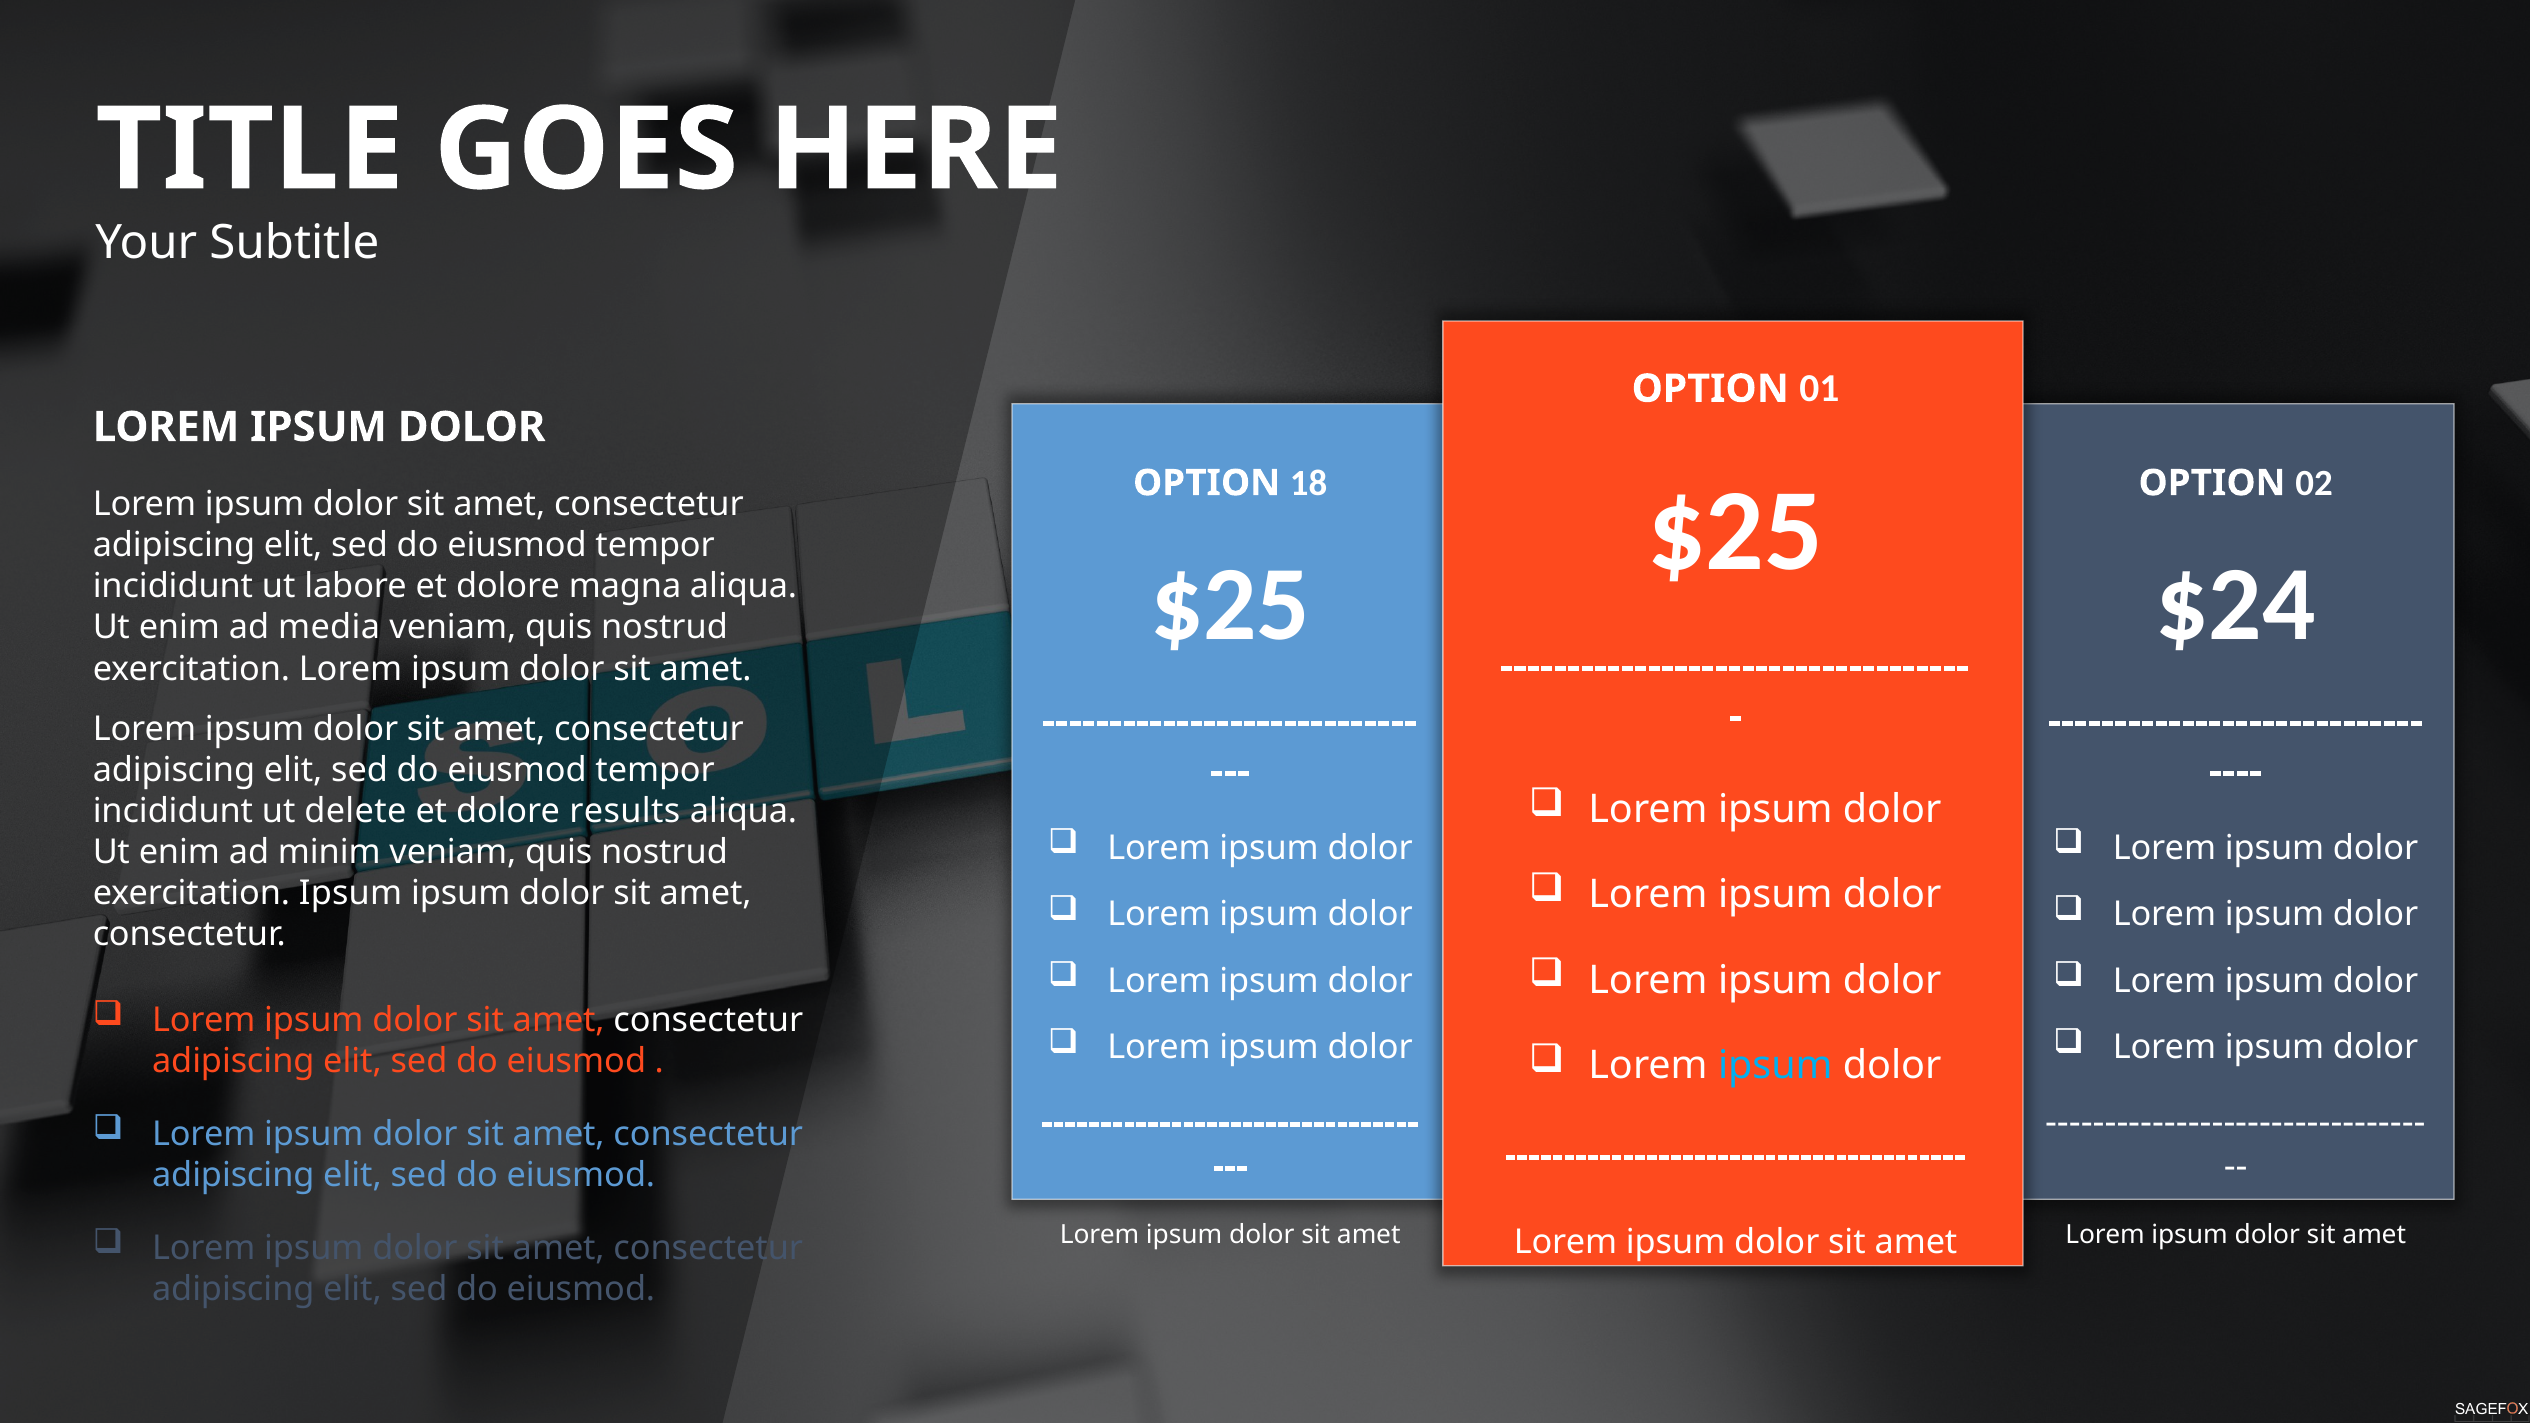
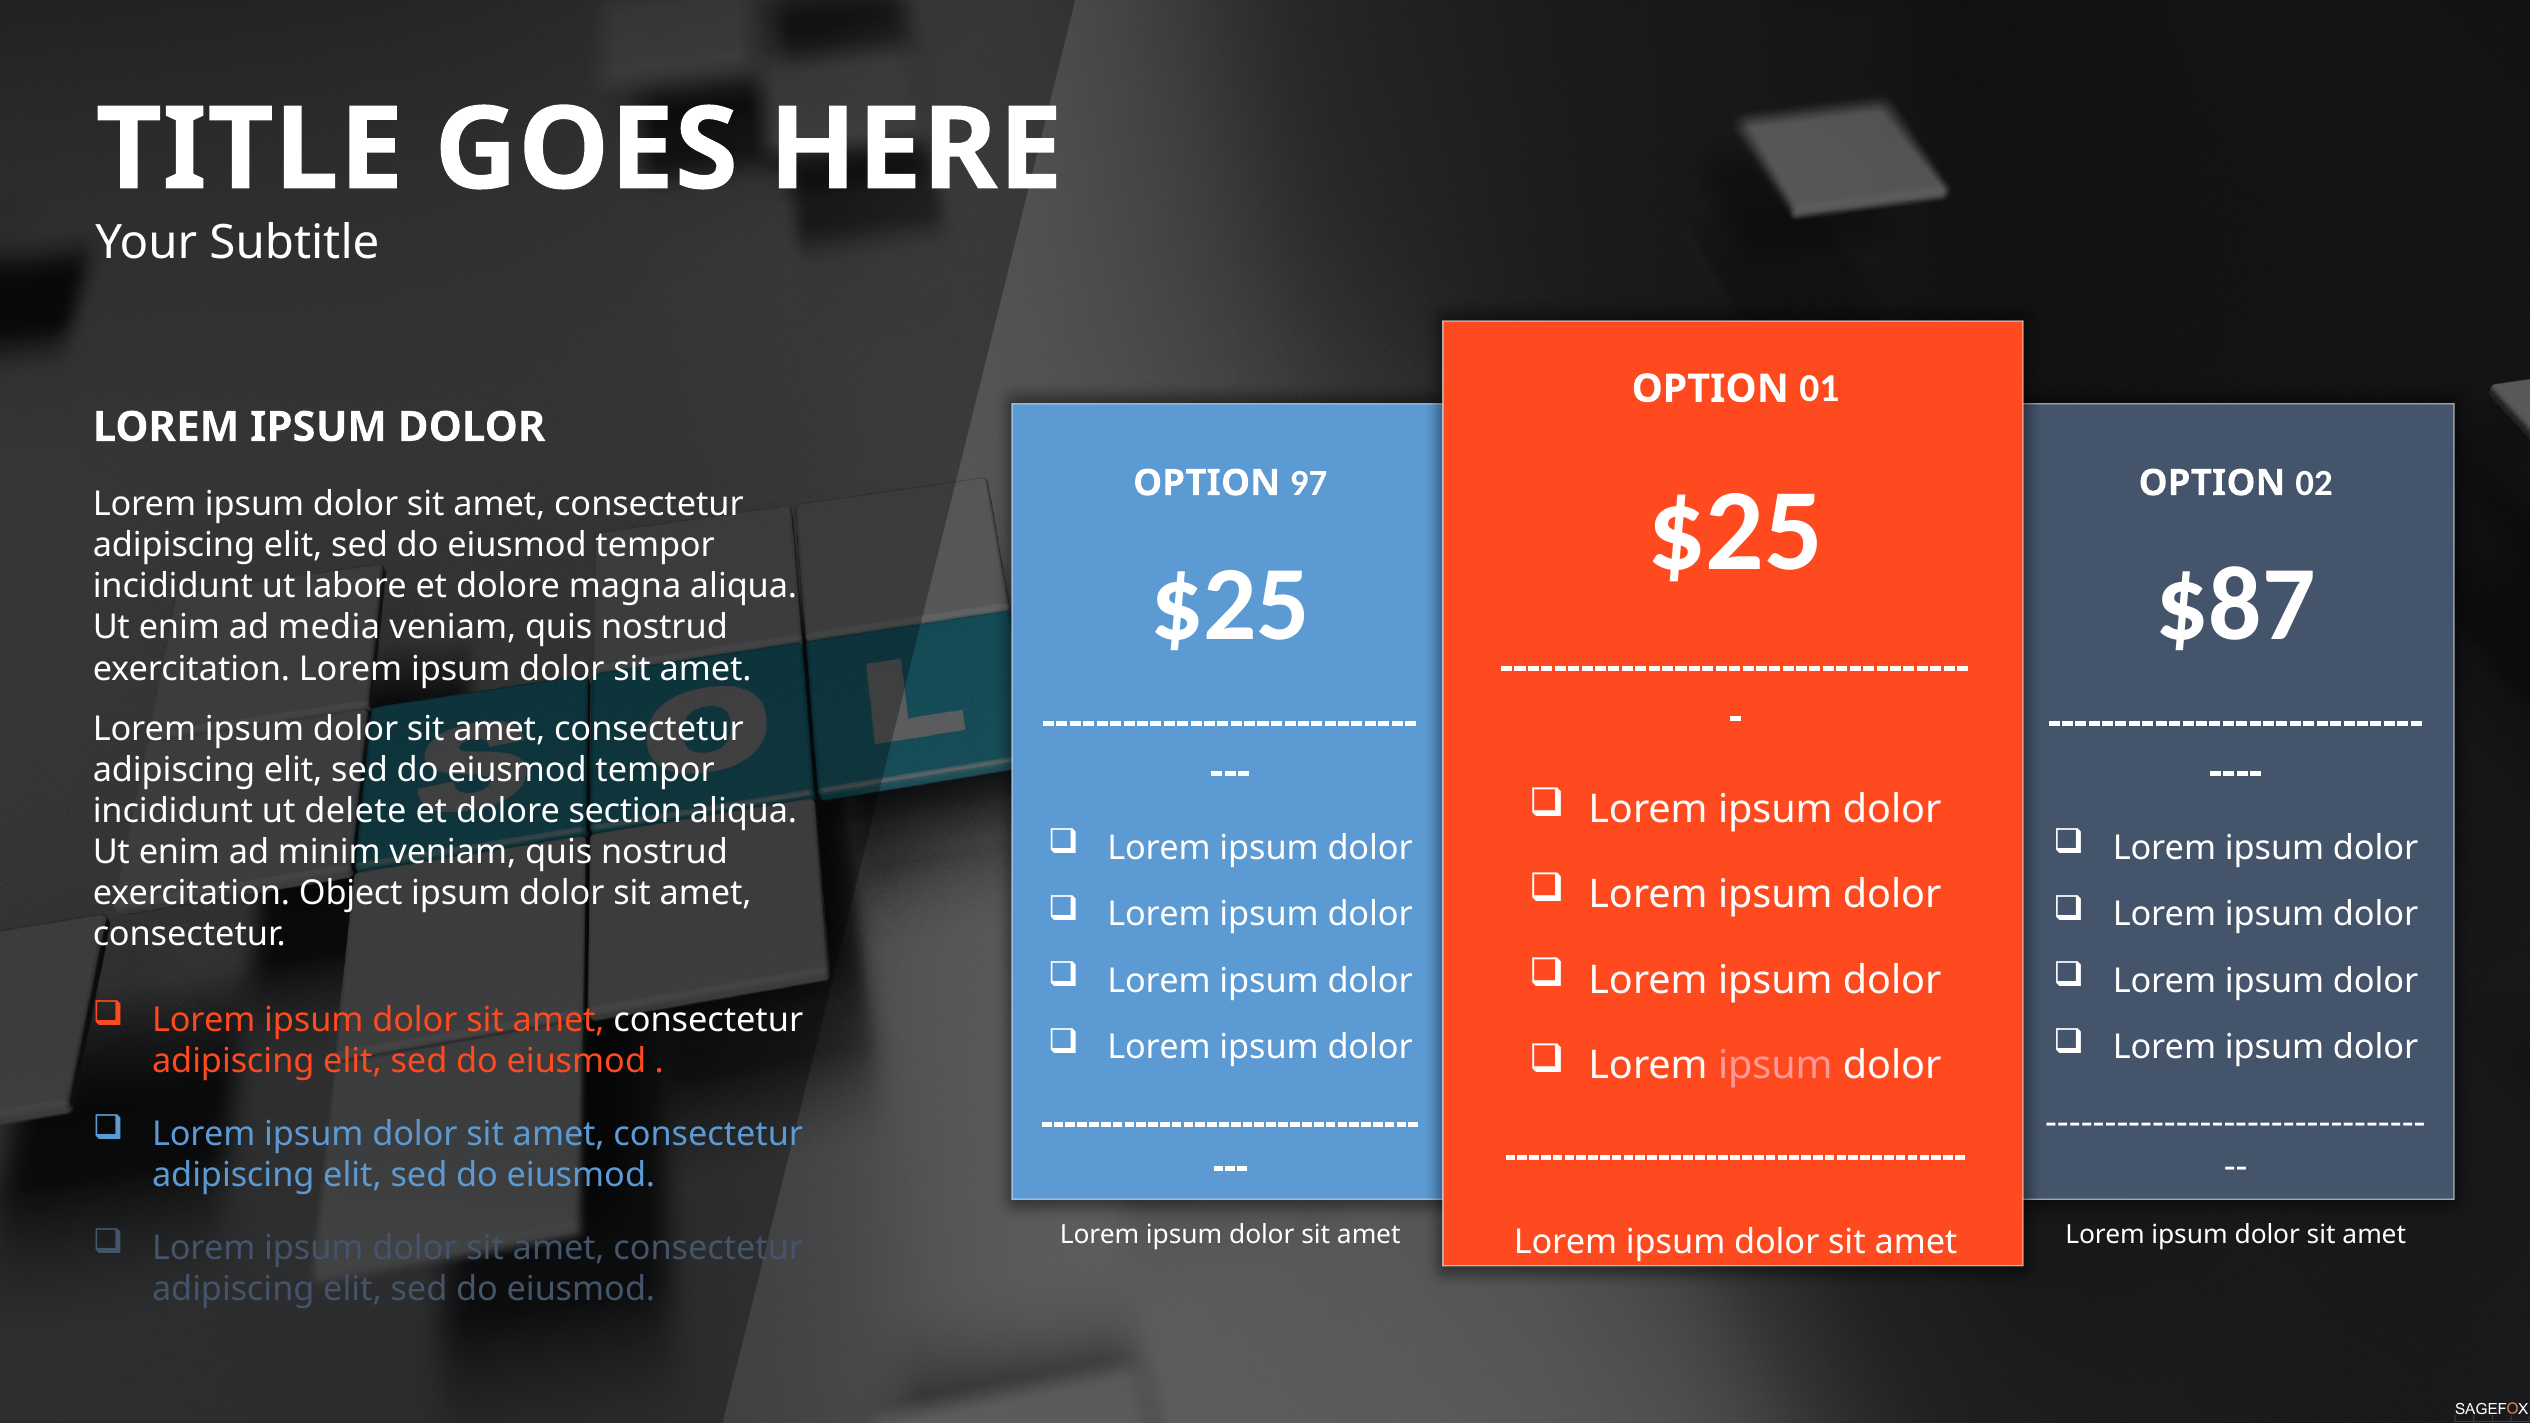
18: 18 -> 97
$24: $24 -> $87
results: results -> section
exercitation Ipsum: Ipsum -> Object
ipsum at (1775, 1066) colour: light blue -> pink
